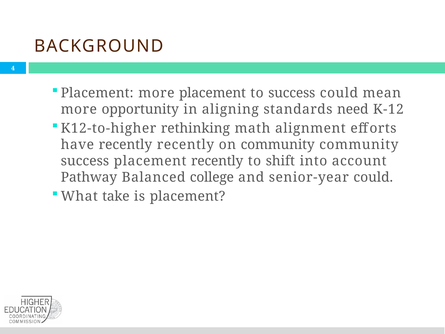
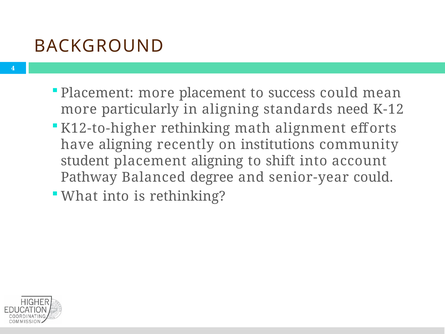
opportunity: opportunity -> particularly
have recently: recently -> aligning
on community: community -> institutions
success at (85, 161): success -> student
placement recently: recently -> aligning
college: college -> degree
What take: take -> into
is placement: placement -> rethinking
